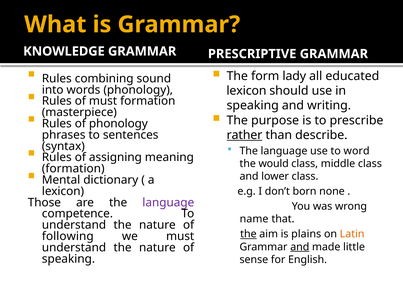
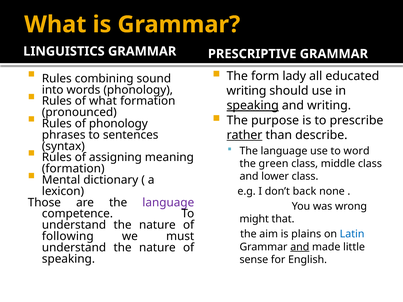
KNOWLEDGE: KNOWLEDGE -> LINGUISTICS
lexicon at (246, 91): lexicon -> writing
of must: must -> what
speaking at (253, 106) underline: none -> present
masterpiece: masterpiece -> pronounced
would: would -> green
born: born -> back
name: name -> might
the at (248, 234) underline: present -> none
Latin colour: orange -> blue
